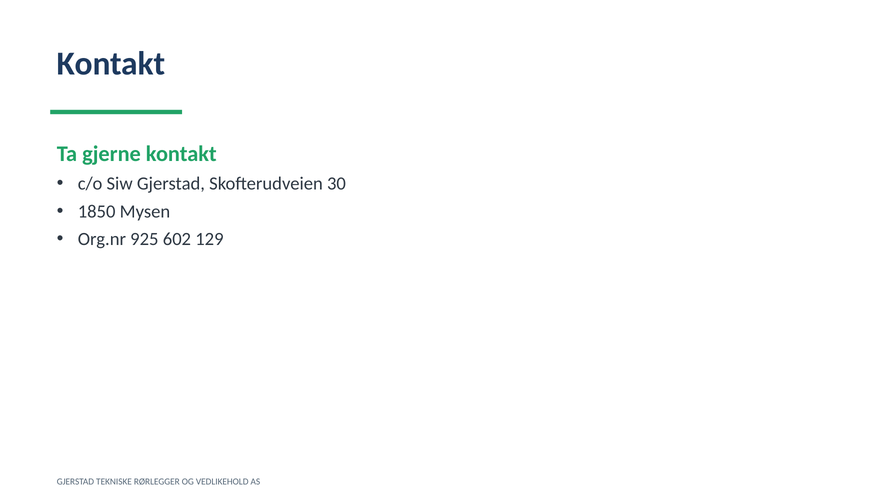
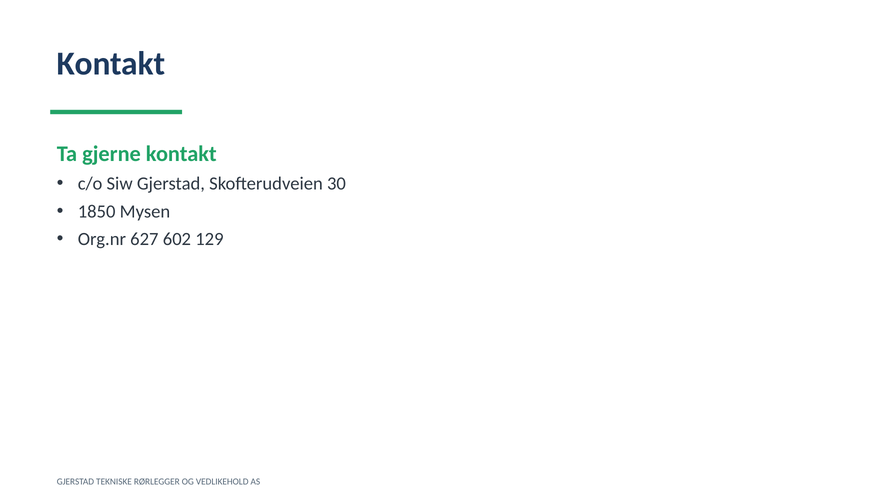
925: 925 -> 627
